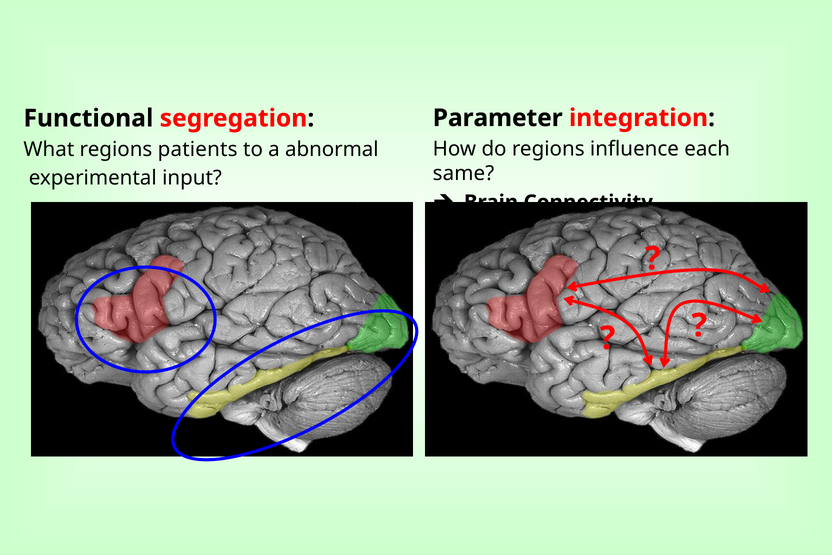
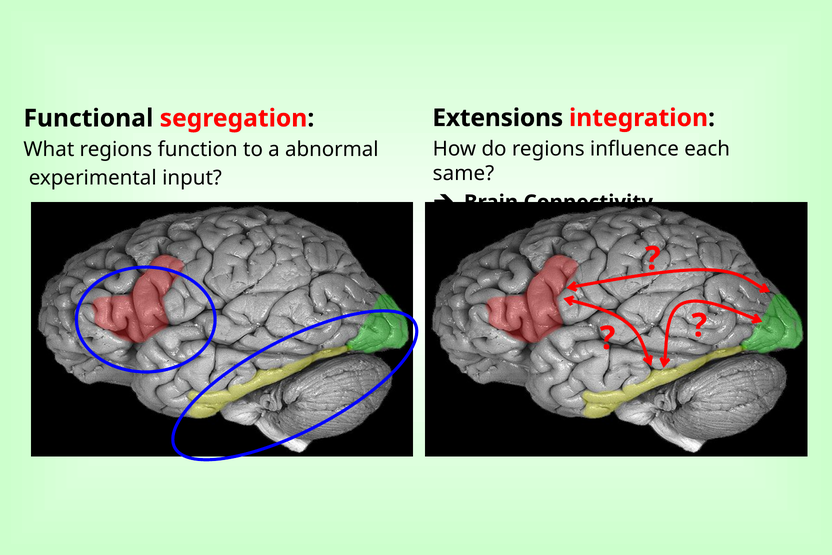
Parameter: Parameter -> Extensions
patients: patients -> function
